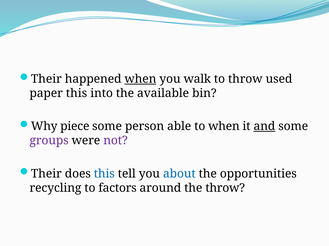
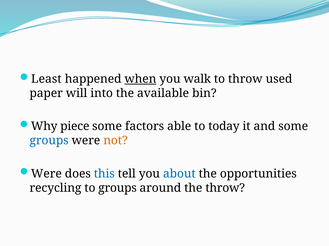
Their at (46, 79): Their -> Least
paper this: this -> will
person: person -> factors
to when: when -> today
and underline: present -> none
groups at (49, 141) colour: purple -> blue
not colour: purple -> orange
Their at (46, 174): Their -> Were
to factors: factors -> groups
